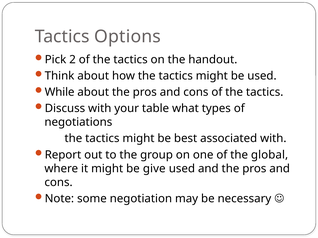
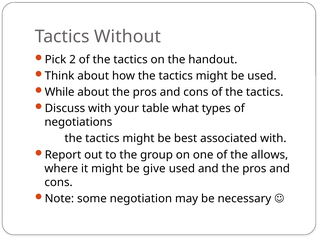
Options: Options -> Without
global: global -> allows
